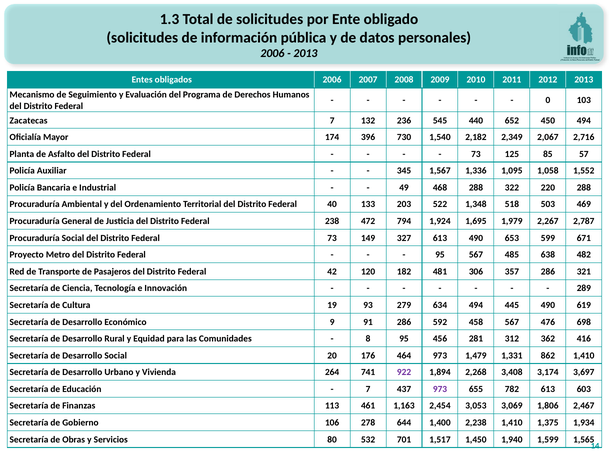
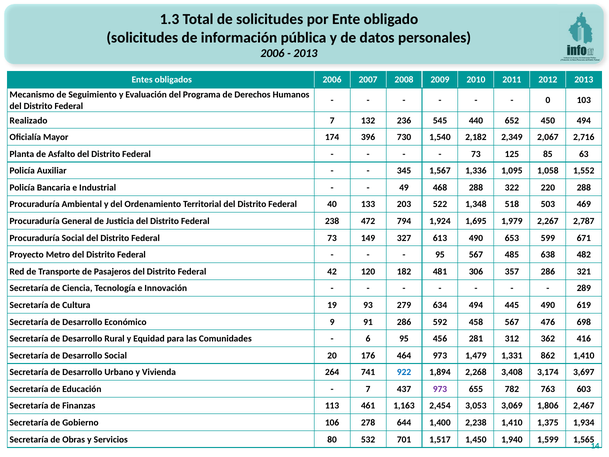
Zacatecas: Zacatecas -> Realizado
57: 57 -> 63
8: 8 -> 6
922 colour: purple -> blue
782 613: 613 -> 763
